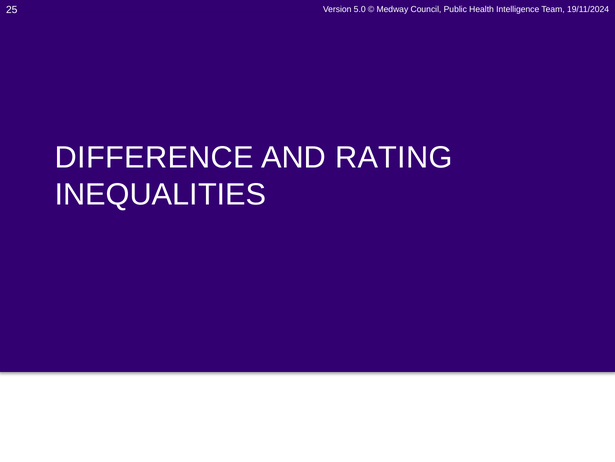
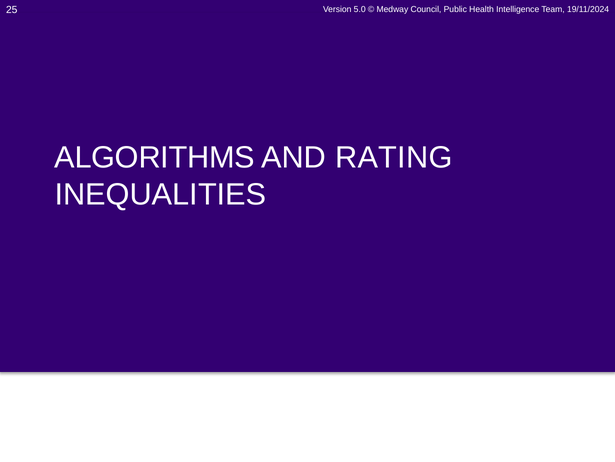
DIFFERENCE: DIFFERENCE -> ALGORITHMS
